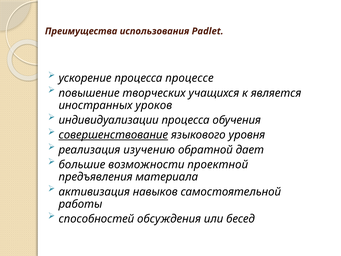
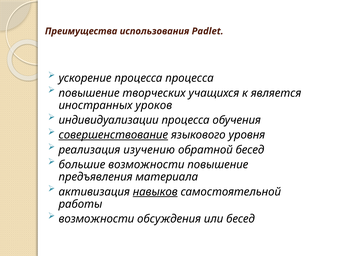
процесса процессе: процессе -> процесса
обратной дает: дает -> бесед
возможности проектной: проектной -> повышение
навыков underline: none -> present
способностей at (96, 219): способностей -> возможности
